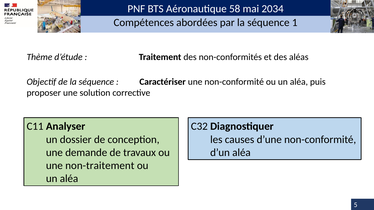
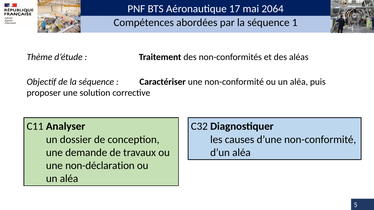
58: 58 -> 17
2034: 2034 -> 2064
non-traitement: non-traitement -> non-déclaration
